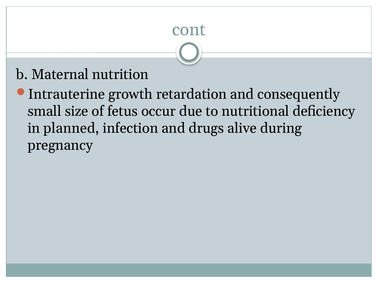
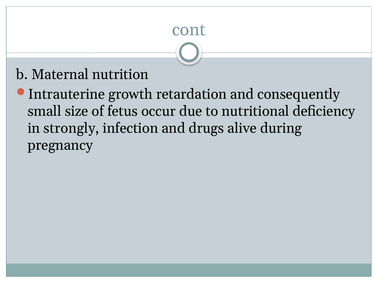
planned: planned -> strongly
